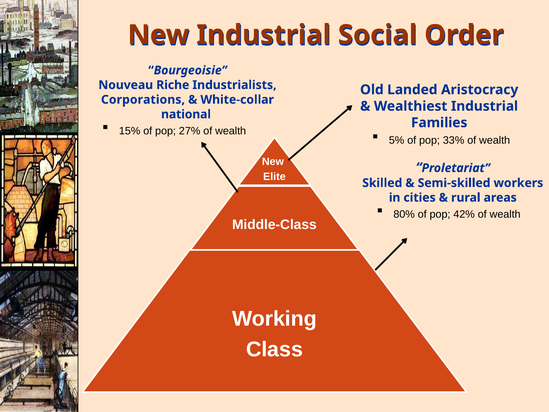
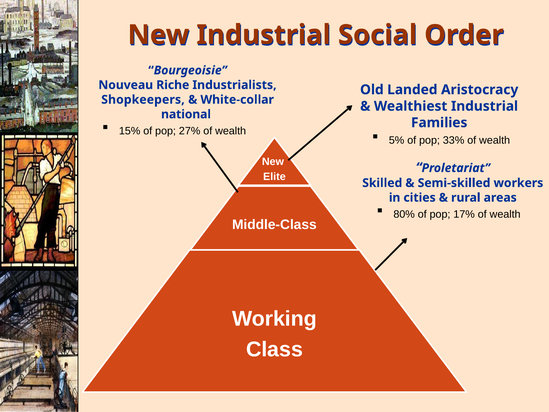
Corporations: Corporations -> Shopkeepers
42%: 42% -> 17%
